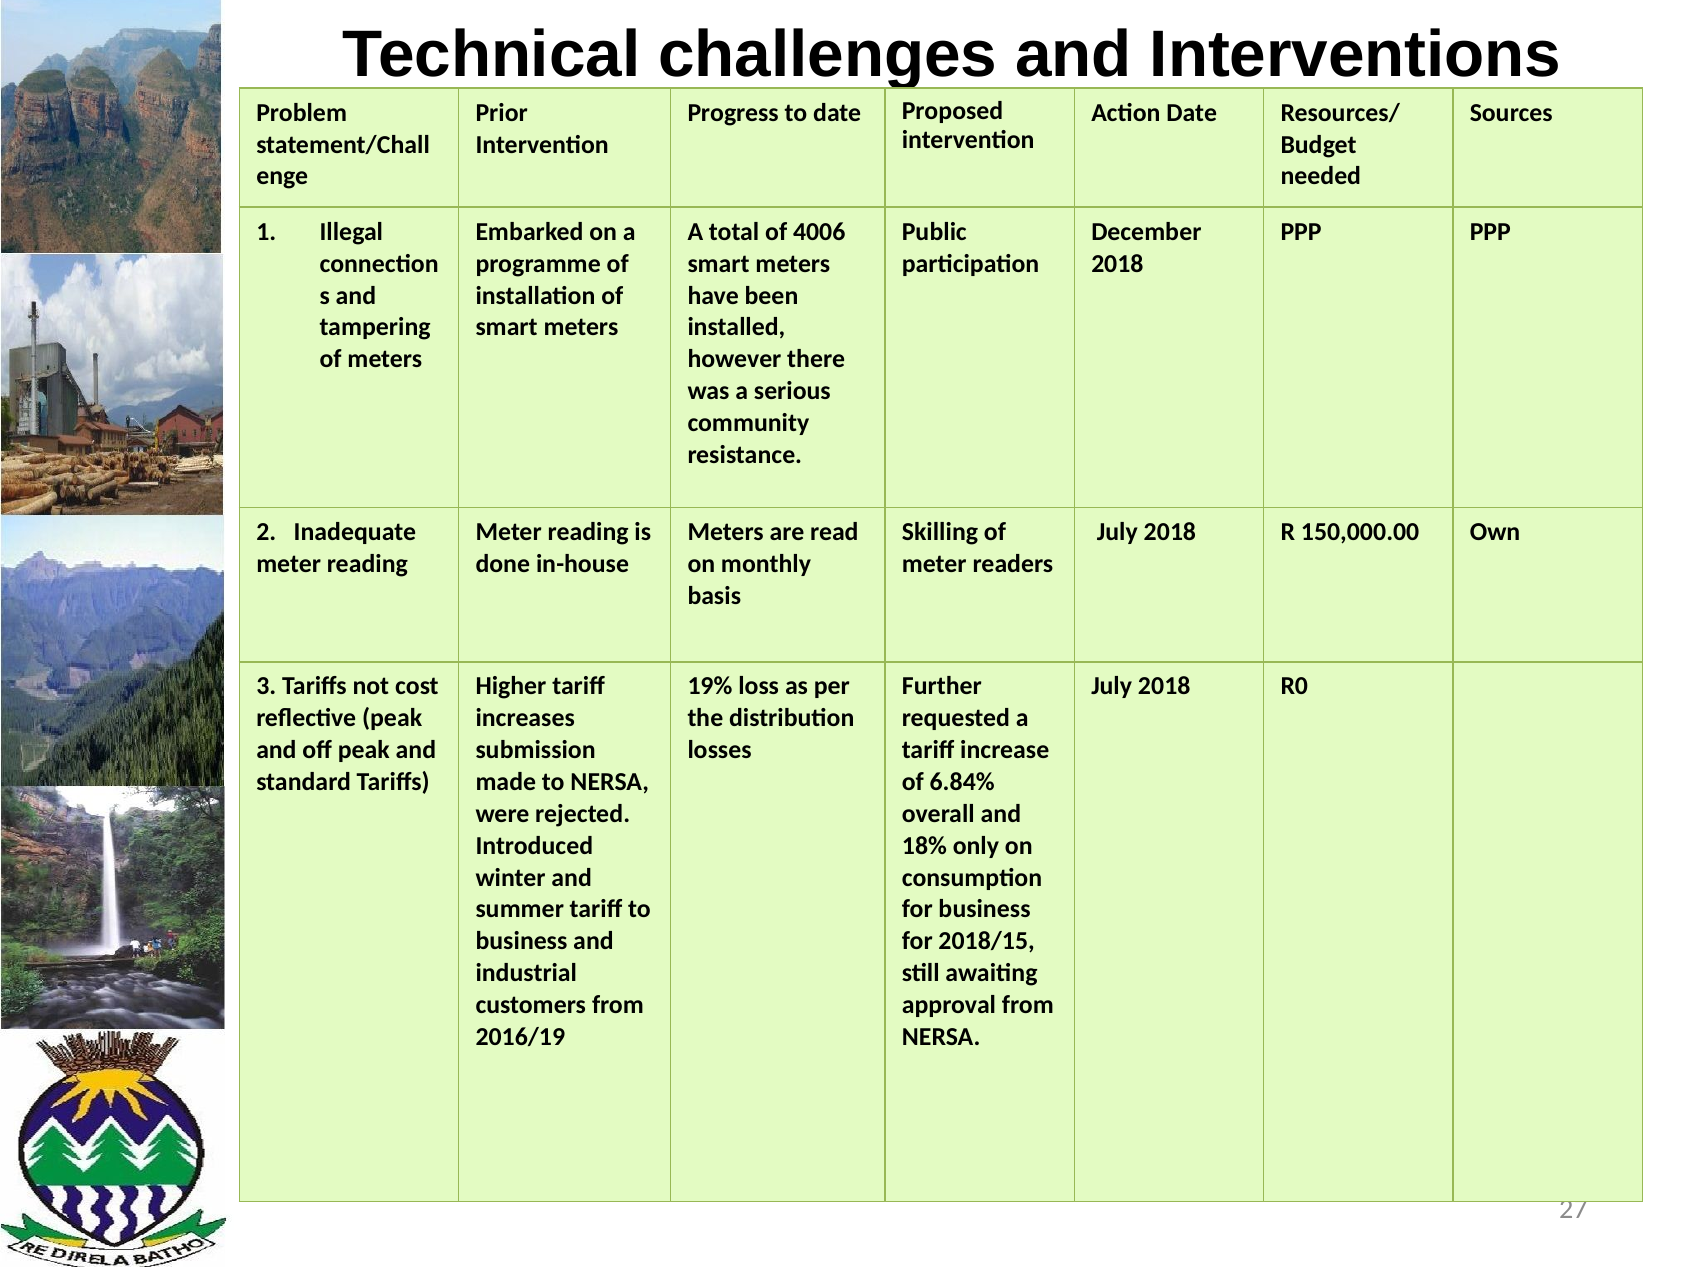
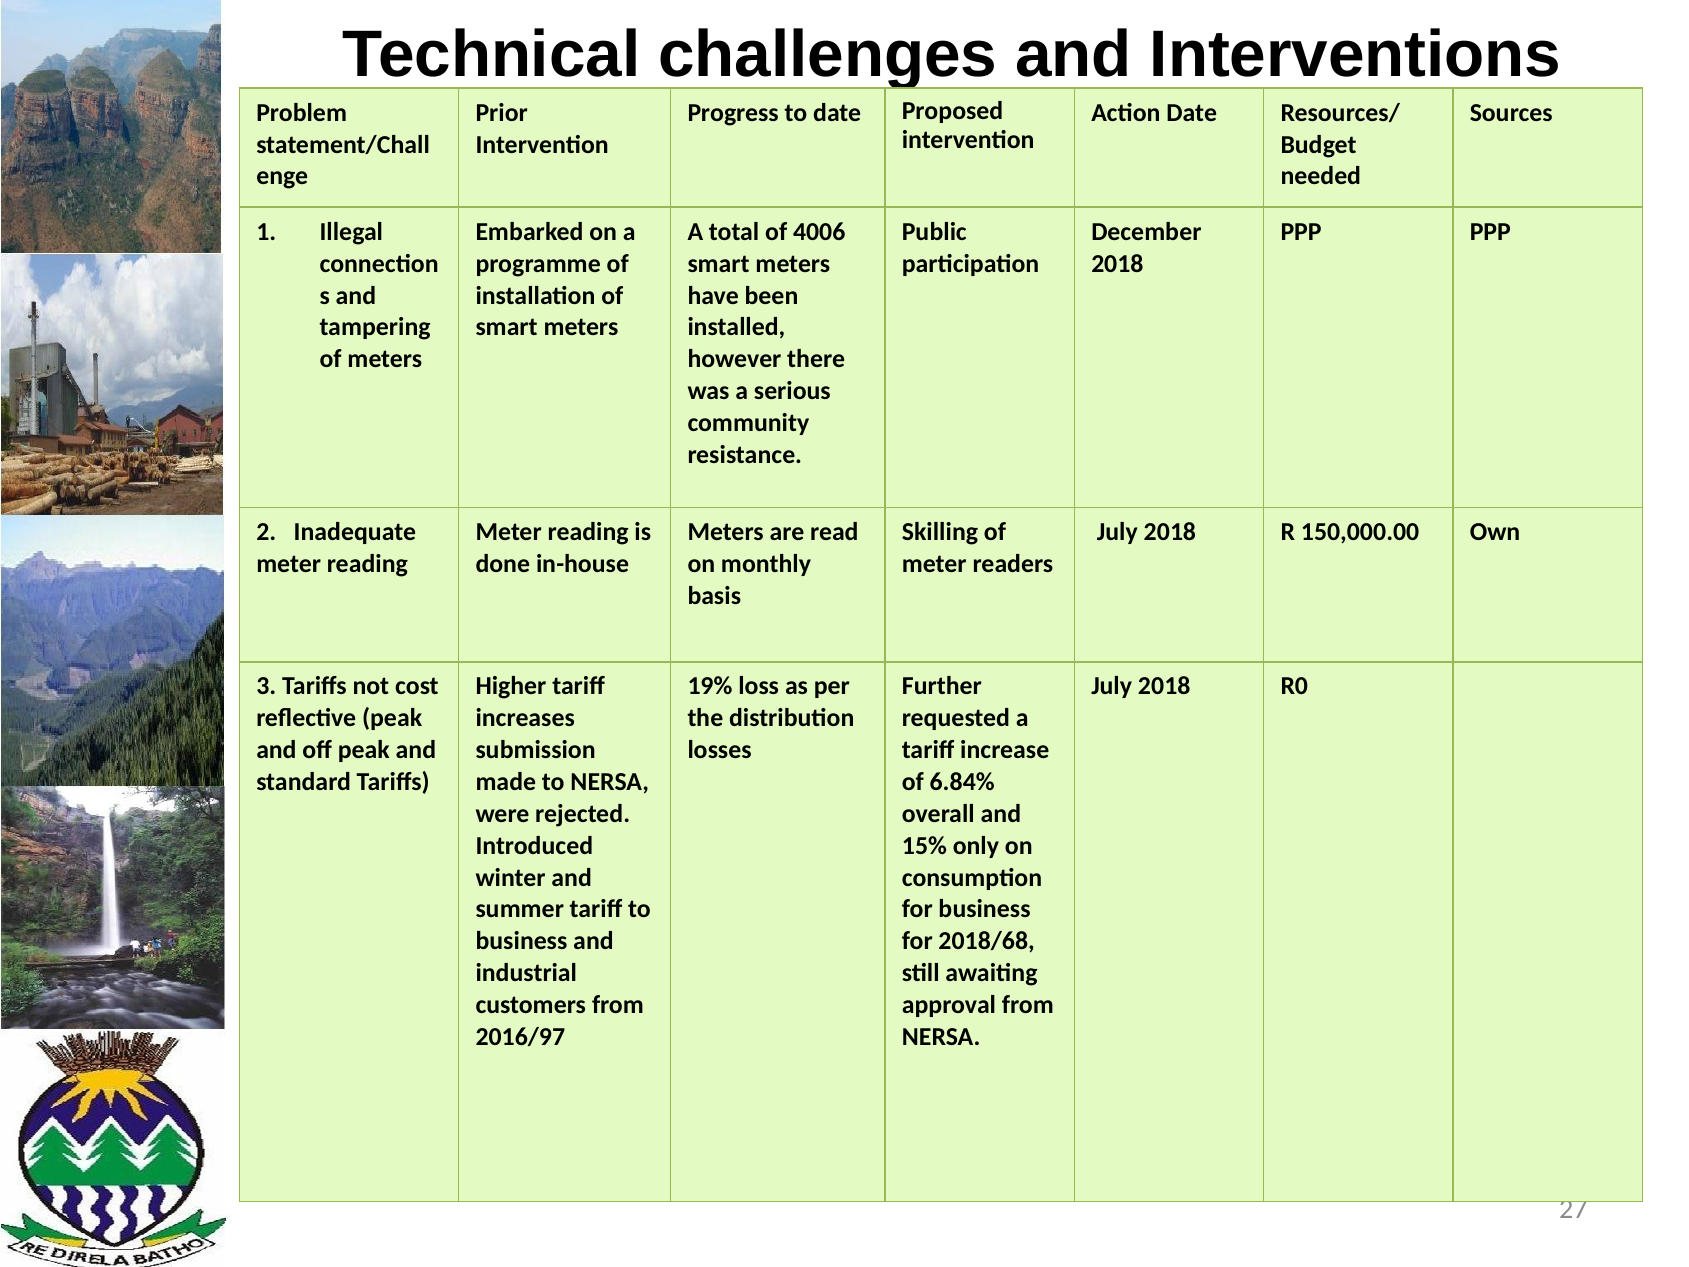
18%: 18% -> 15%
2018/15: 2018/15 -> 2018/68
2016/19: 2016/19 -> 2016/97
